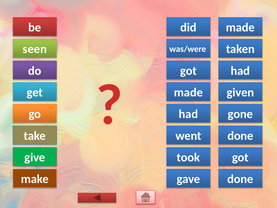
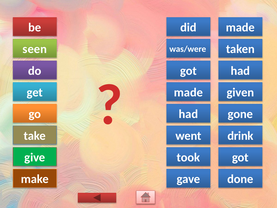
went done: done -> drink
